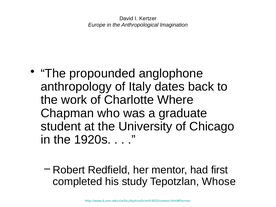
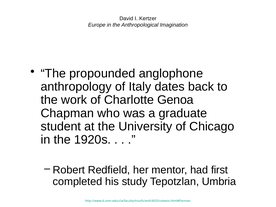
Where: Where -> Genoa
Whose: Whose -> Umbria
